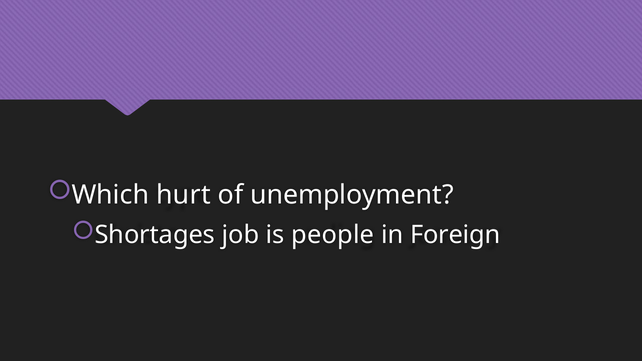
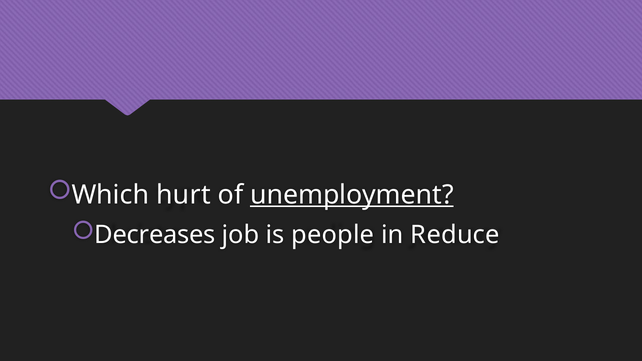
unemployment underline: none -> present
Shortages: Shortages -> Decreases
Foreign: Foreign -> Reduce
